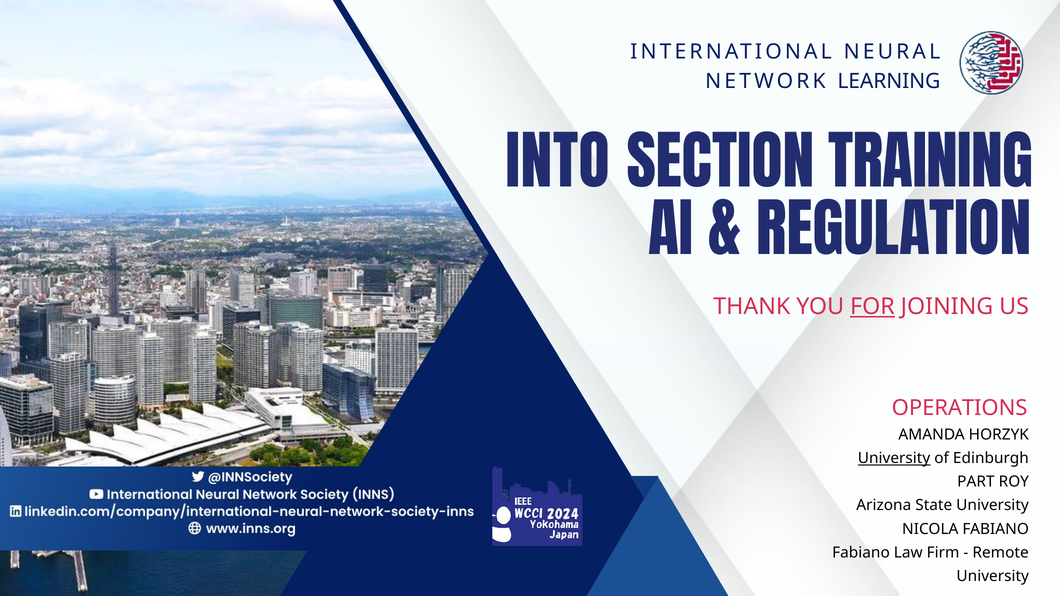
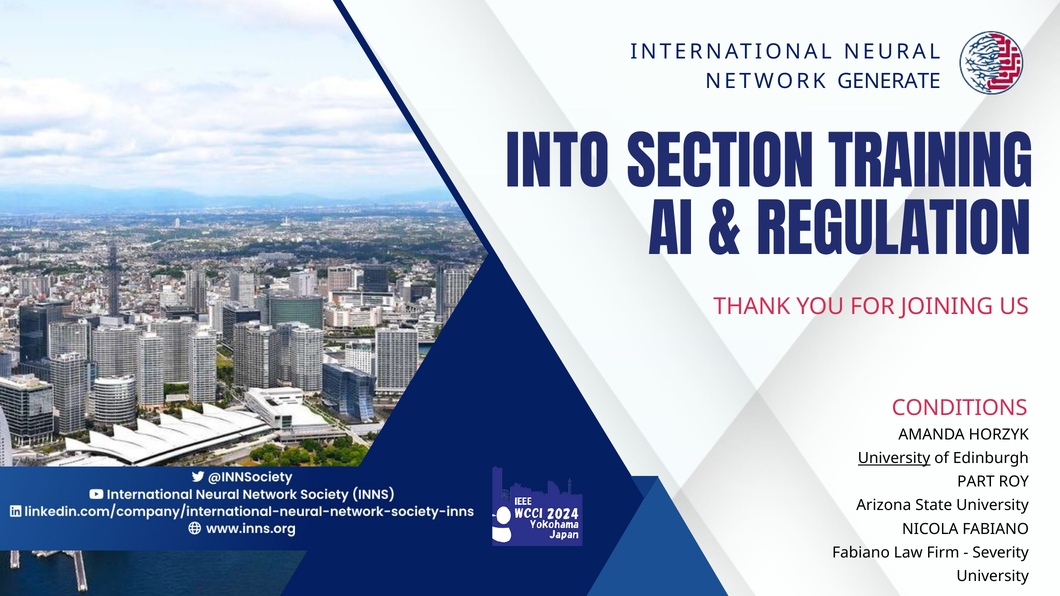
LEARNING: LEARNING -> GENERATE
FOR underline: present -> none
OPERATIONS: OPERATIONS -> CONDITIONS
Remote: Remote -> Severity
